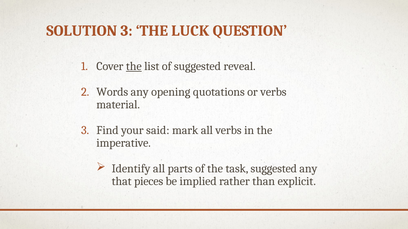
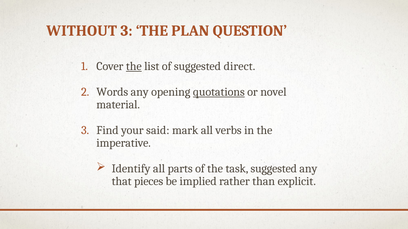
SOLUTION: SOLUTION -> WITHOUT
LUCK: LUCK -> PLAN
reveal: reveal -> direct
quotations underline: none -> present
or verbs: verbs -> novel
